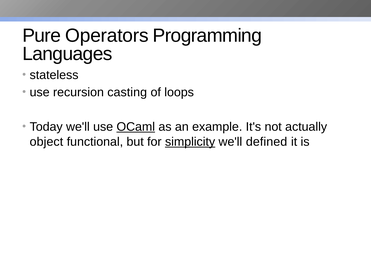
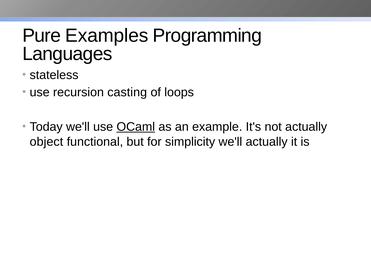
Operators: Operators -> Examples
simplicity underline: present -> none
we'll defined: defined -> actually
